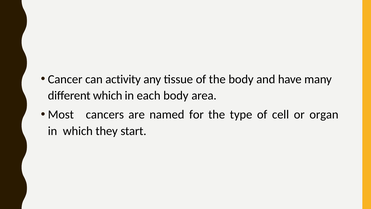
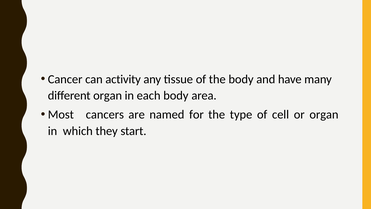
different which: which -> organ
